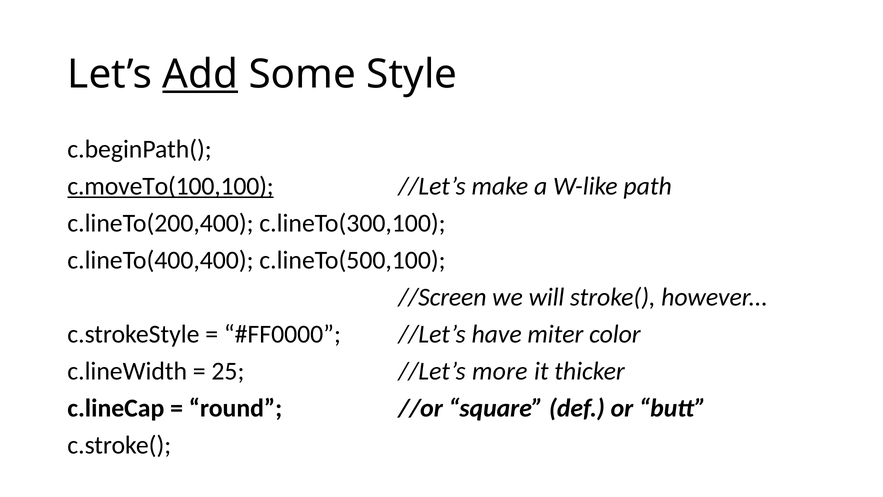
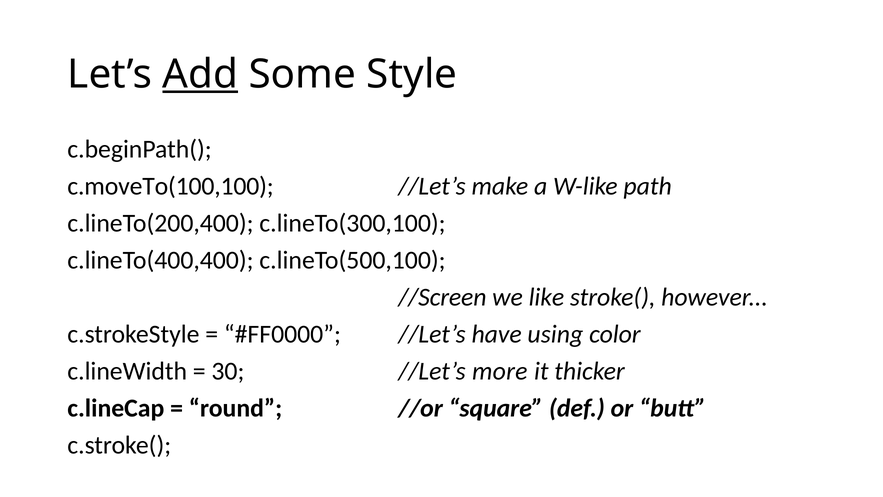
c.moveTo(100,100 underline: present -> none
will: will -> like
miter: miter -> using
25: 25 -> 30
